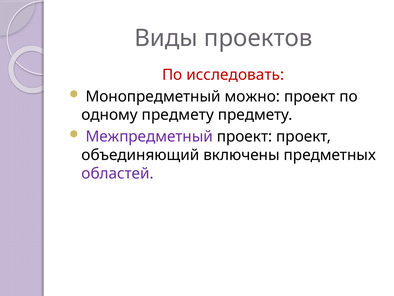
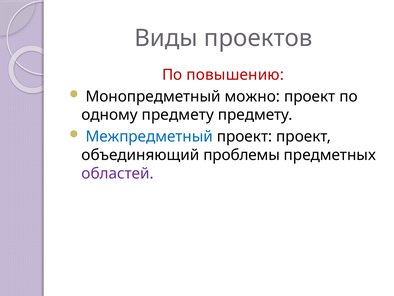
исследовать: исследовать -> повышению
Межпредметный colour: purple -> blue
включены: включены -> проблемы
